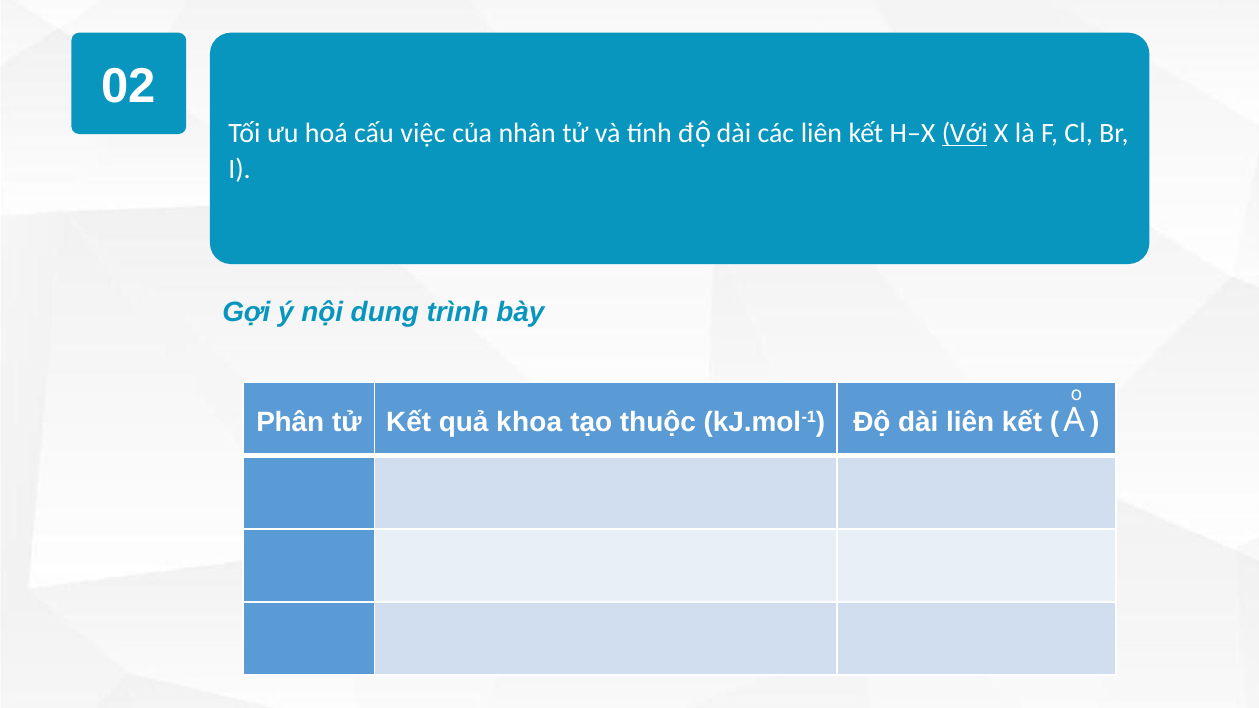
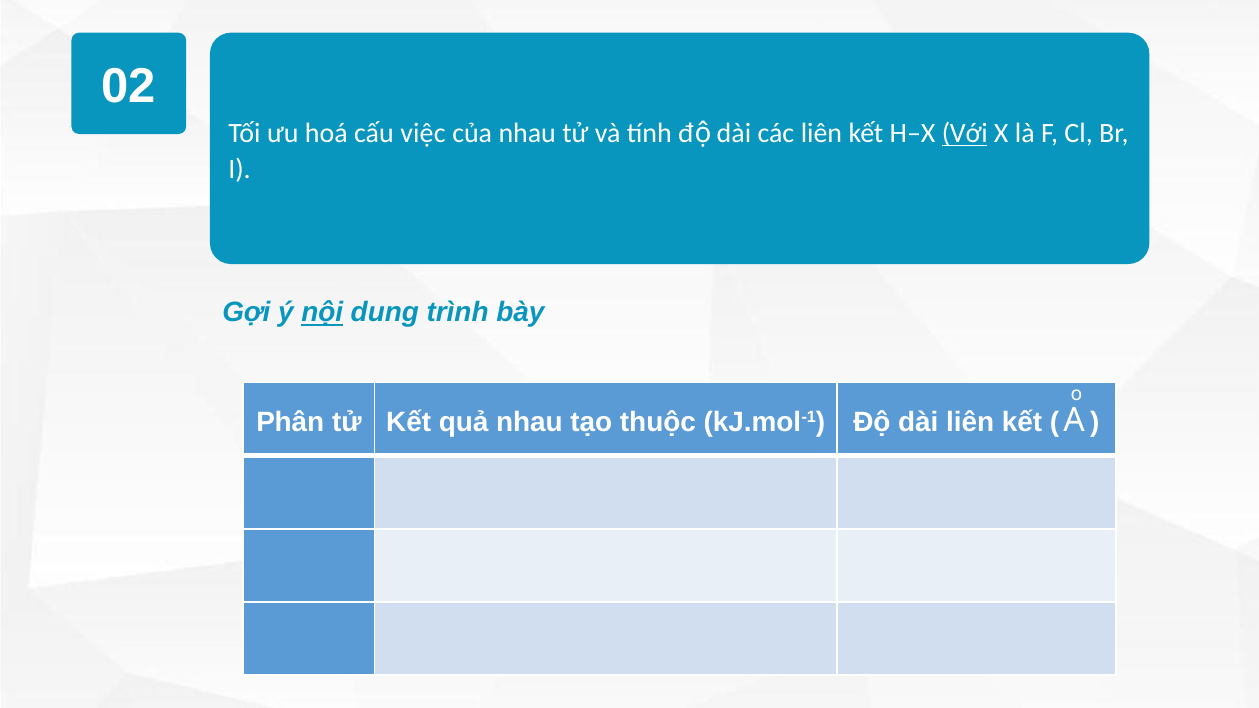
của nhân: nhân -> nhau
nội underline: none -> present
quả khoa: khoa -> nhau
